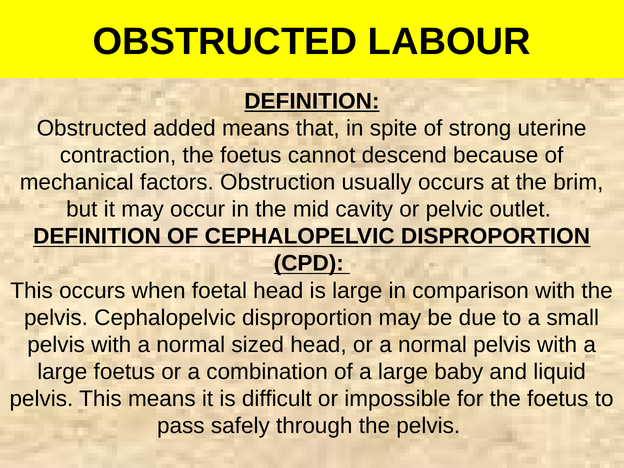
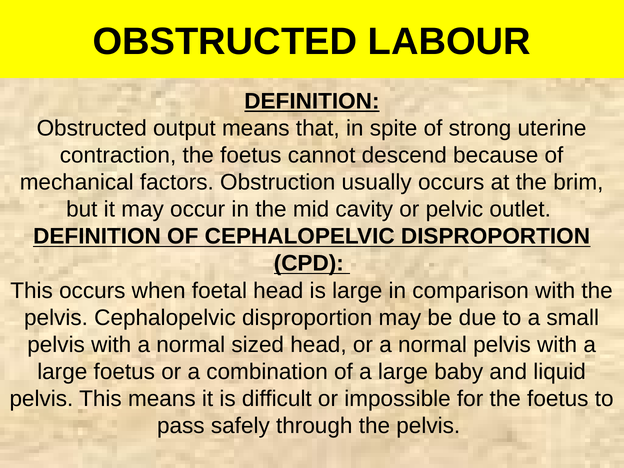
added: added -> output
